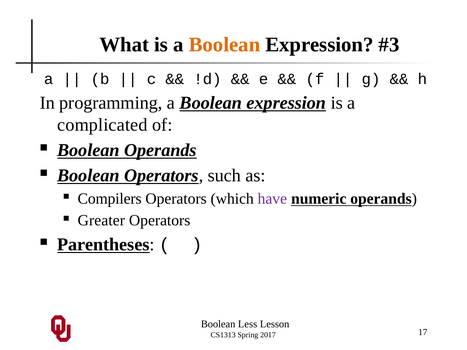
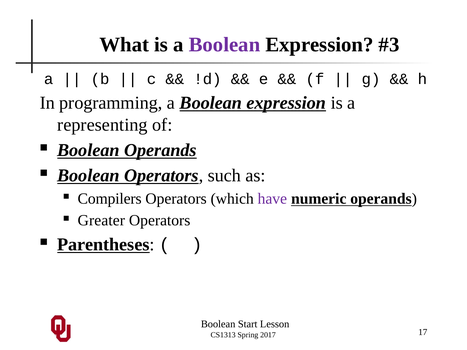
Boolean at (224, 45) colour: orange -> purple
complicated: complicated -> representing
Less: Less -> Start
